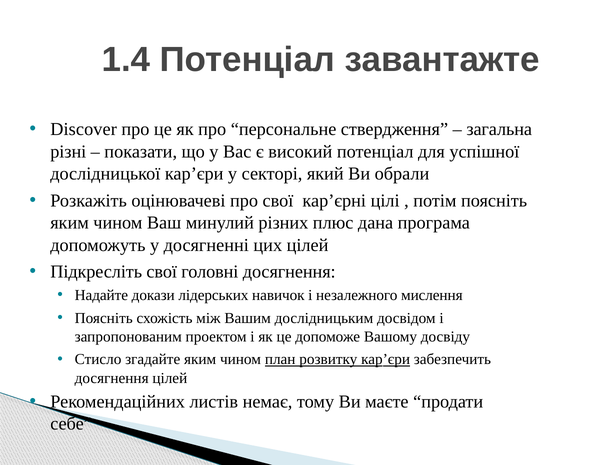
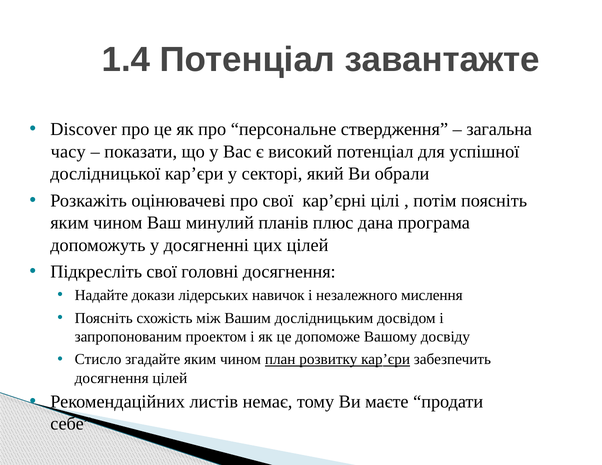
різні: різні -> часу
різних: різних -> планів
